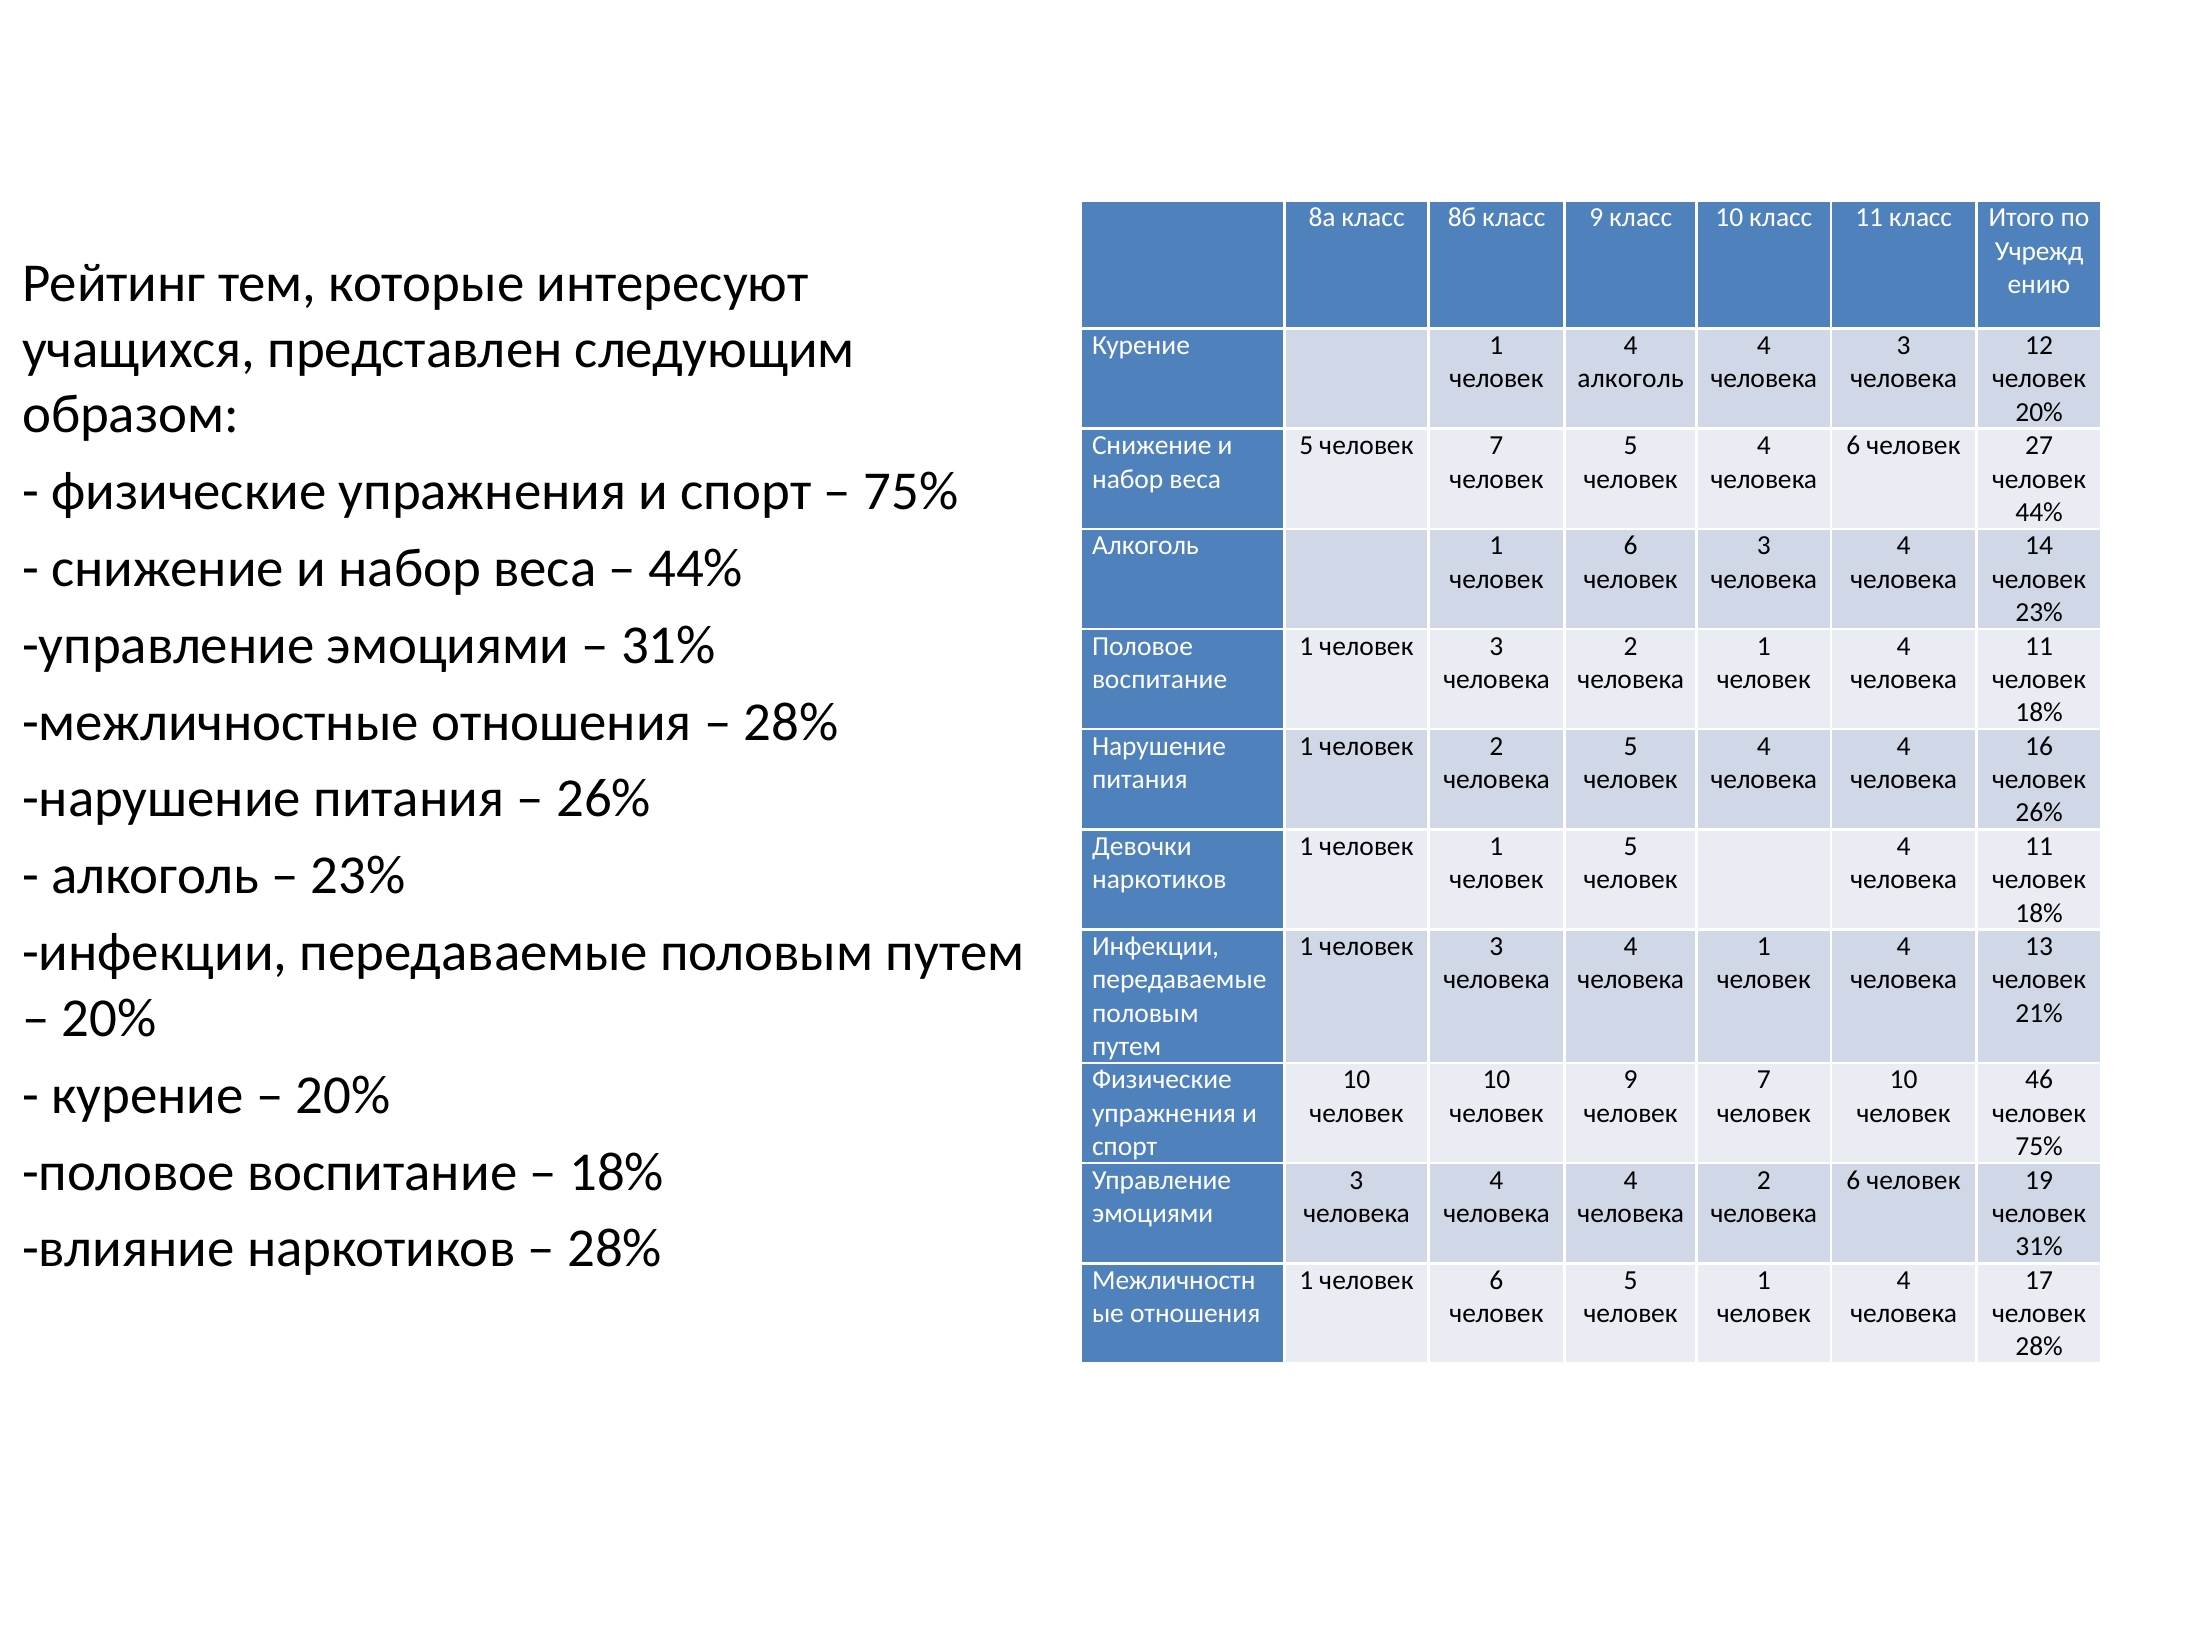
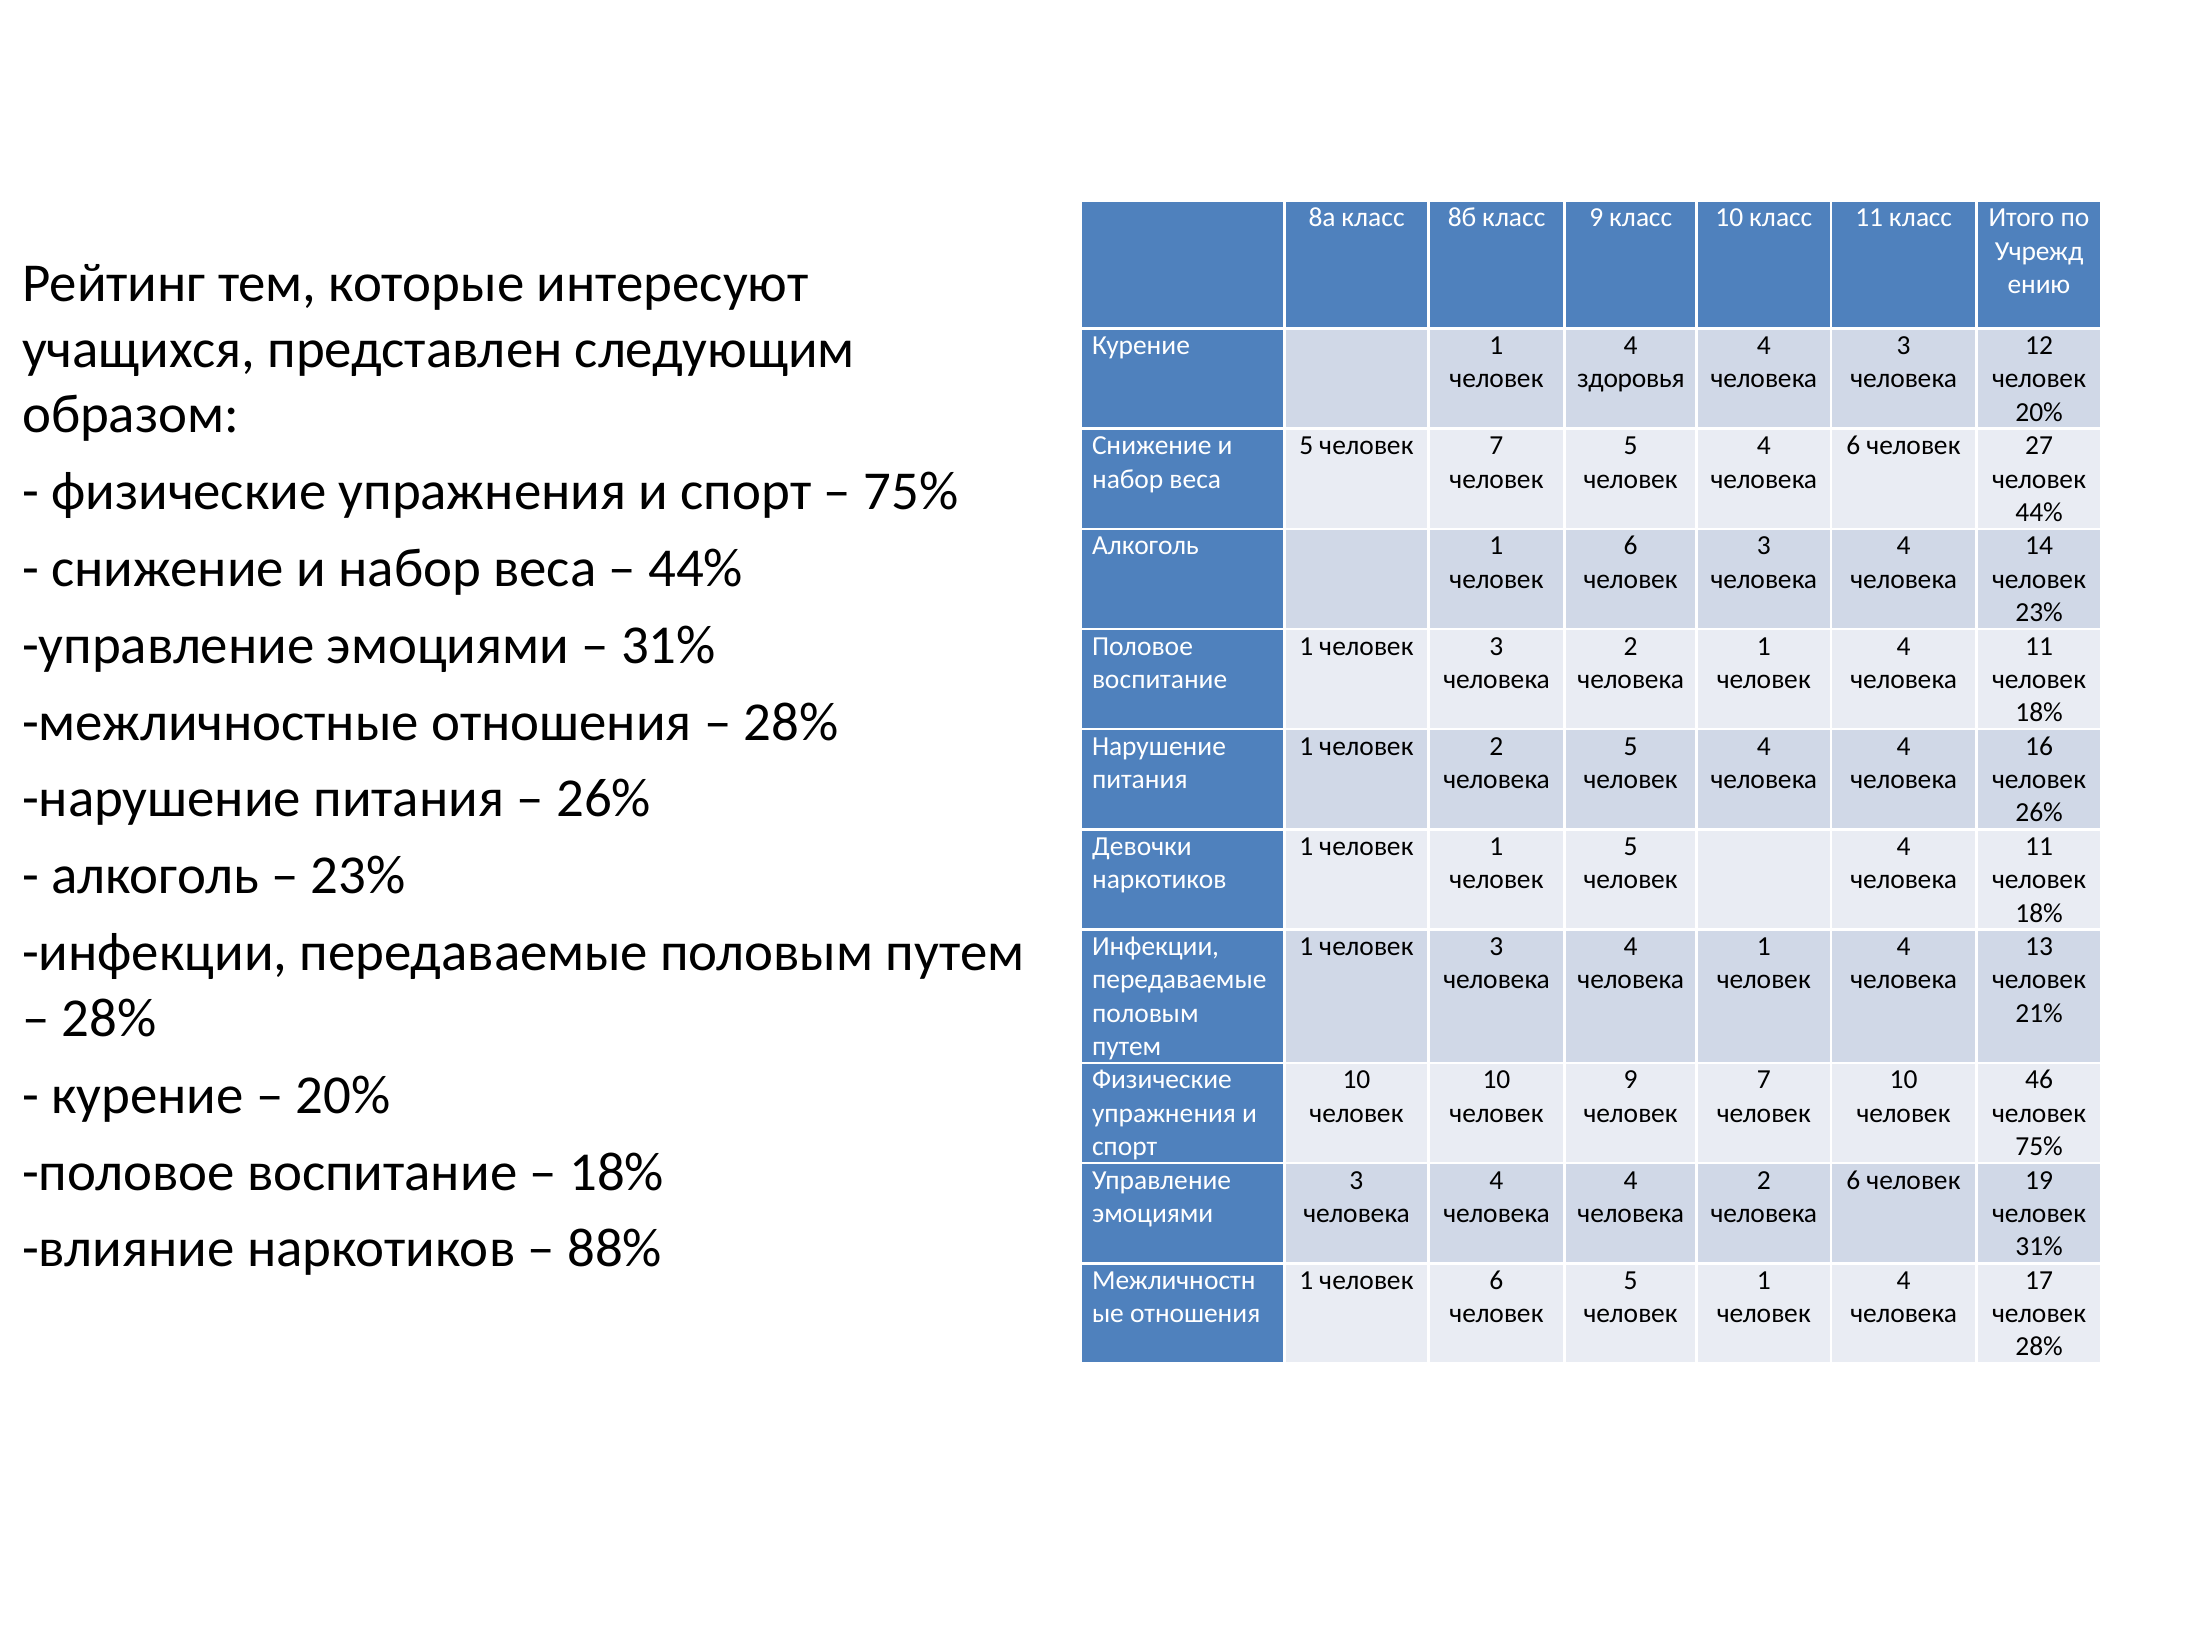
алкоголь at (1631, 379): алкоголь -> здоровья
20% at (109, 1018): 20% -> 28%
28% at (615, 1249): 28% -> 88%
